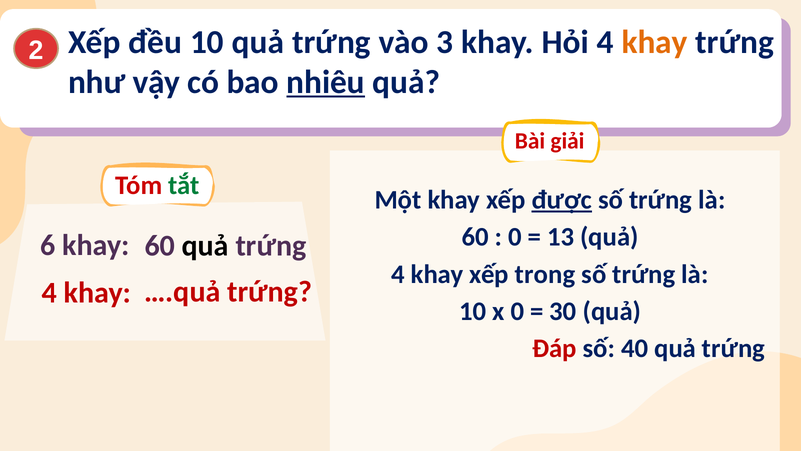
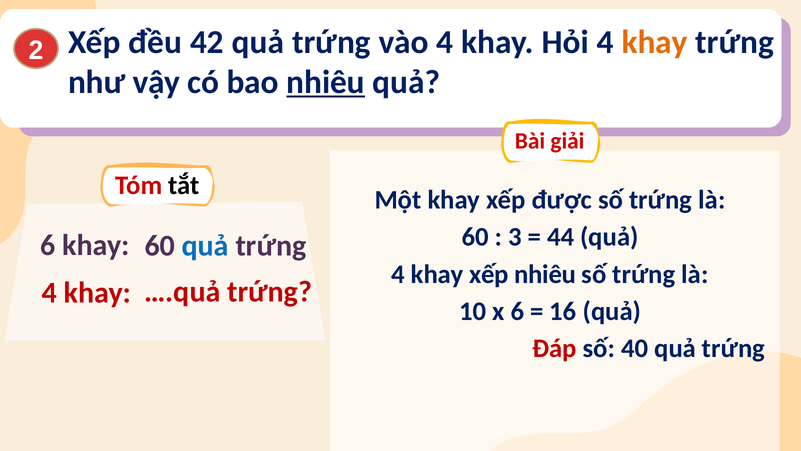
đều 10: 10 -> 42
vào 3: 3 -> 4
tắt colour: green -> black
được underline: present -> none
0 at (515, 237): 0 -> 3
13: 13 -> 44
quả at (205, 245) colour: black -> blue
xếp trong: trong -> nhiêu
x 0: 0 -> 6
30: 30 -> 16
